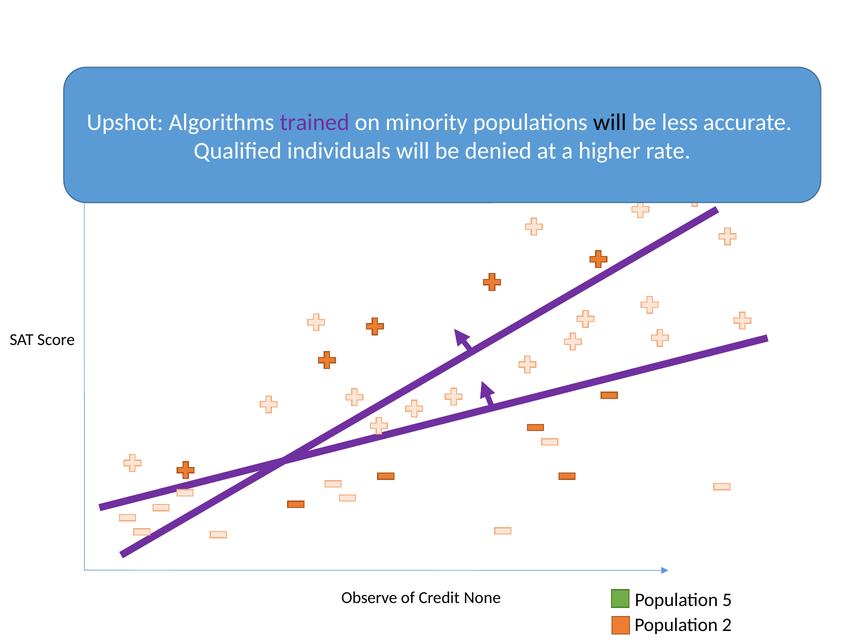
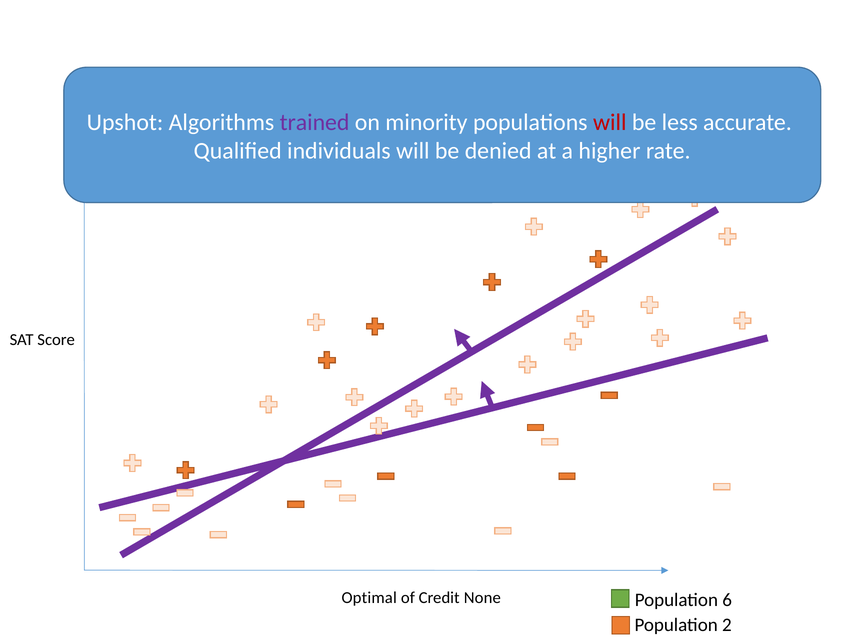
will at (610, 122) colour: black -> red
Observe: Observe -> Optimal
5: 5 -> 6
